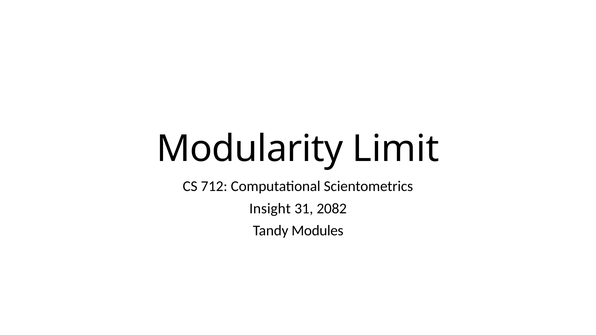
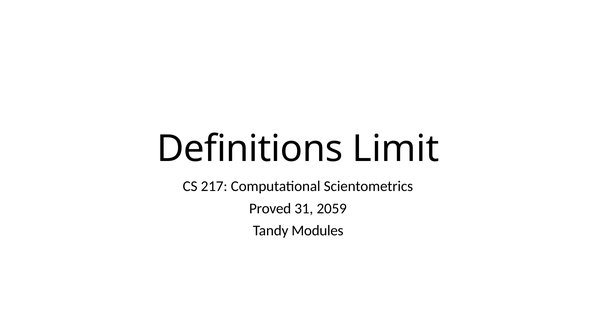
Modularity: Modularity -> Definitions
712: 712 -> 217
Insight: Insight -> Proved
2082: 2082 -> 2059
